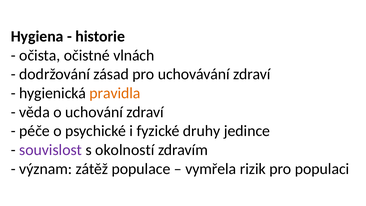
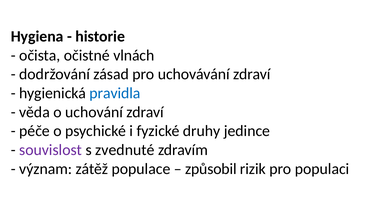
pravidla colour: orange -> blue
okolností: okolností -> zvednuté
vymřela: vymřela -> způsobil
